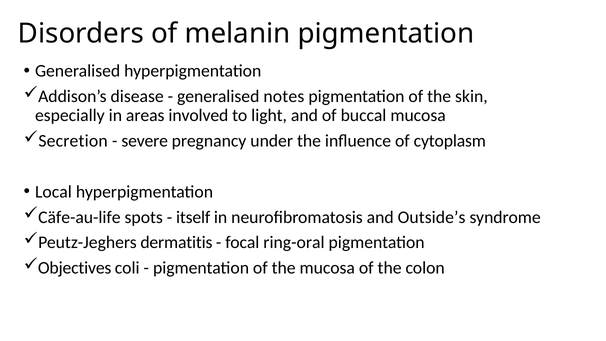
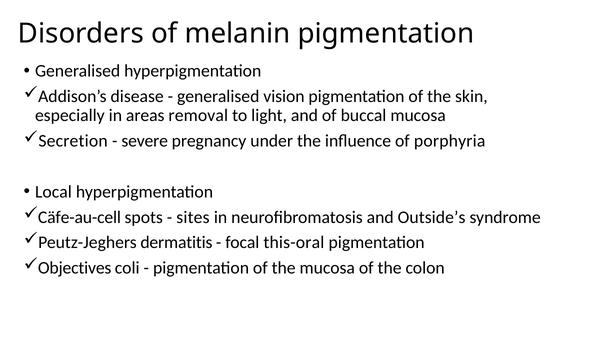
notes: notes -> vision
involved: involved -> removal
cytoplasm: cytoplasm -> porphyria
Cäfe-au-life: Cäfe-au-life -> Cäfe-au-cell
itself: itself -> sites
ring-oral: ring-oral -> this-oral
